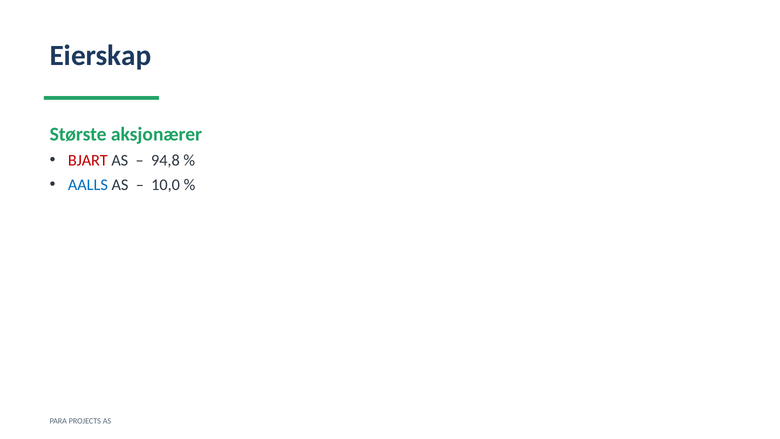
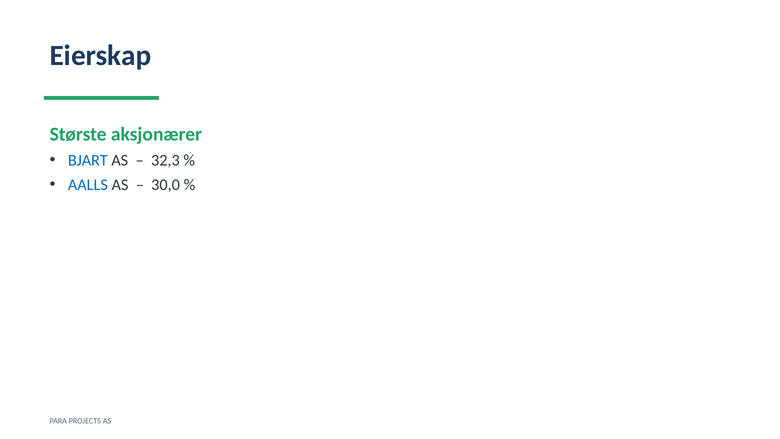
BJART colour: red -> blue
94,8: 94,8 -> 32,3
10,0: 10,0 -> 30,0
